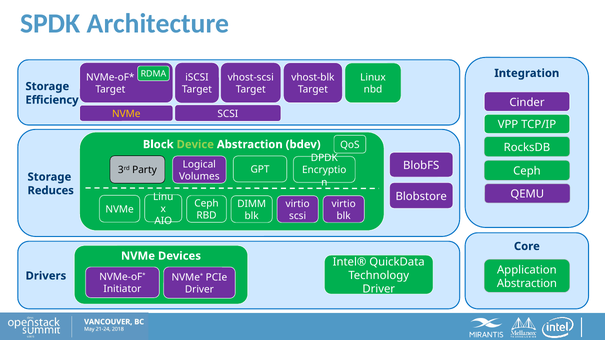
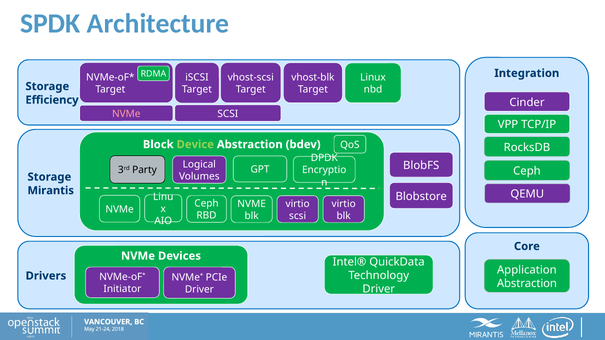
NVMe at (126, 114) colour: yellow -> pink
Reduces: Reduces -> Mirantis
DIMM at (252, 204): DIMM -> NVME
